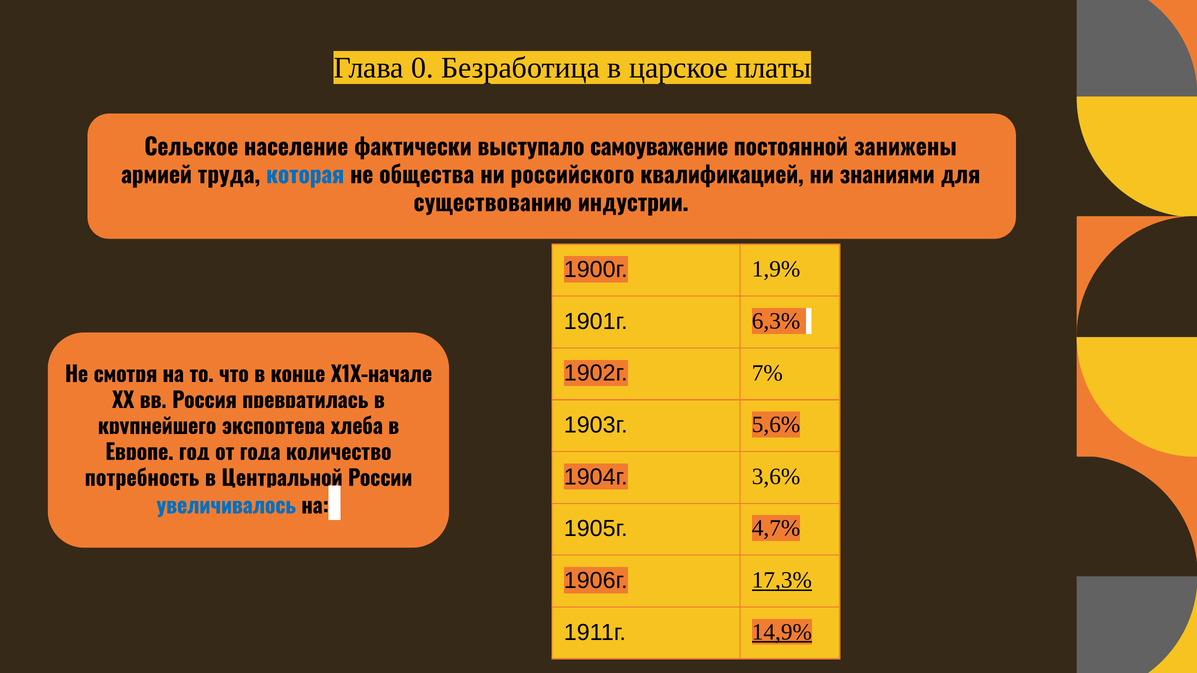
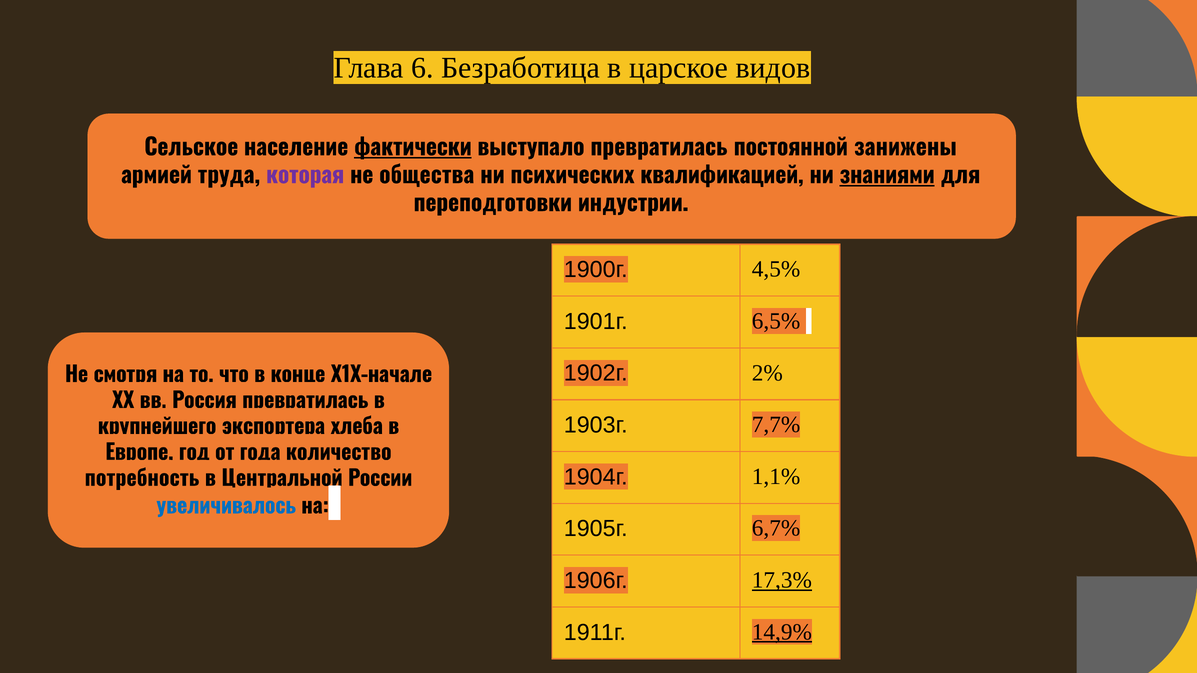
0: 0 -> 6
платы: платы -> видов
фактически underline: none -> present
выступало самоуважение: самоуважение -> превратилась
которая colour: blue -> purple
российского: российского -> психических
знаниями underline: none -> present
существованию: существованию -> переподготовки
1,9%: 1,9% -> 4,5%
6,3%: 6,3% -> 6,5%
7%: 7% -> 2%
5,6%: 5,6% -> 7,7%
3,6%: 3,6% -> 1,1%
4,7%: 4,7% -> 6,7%
